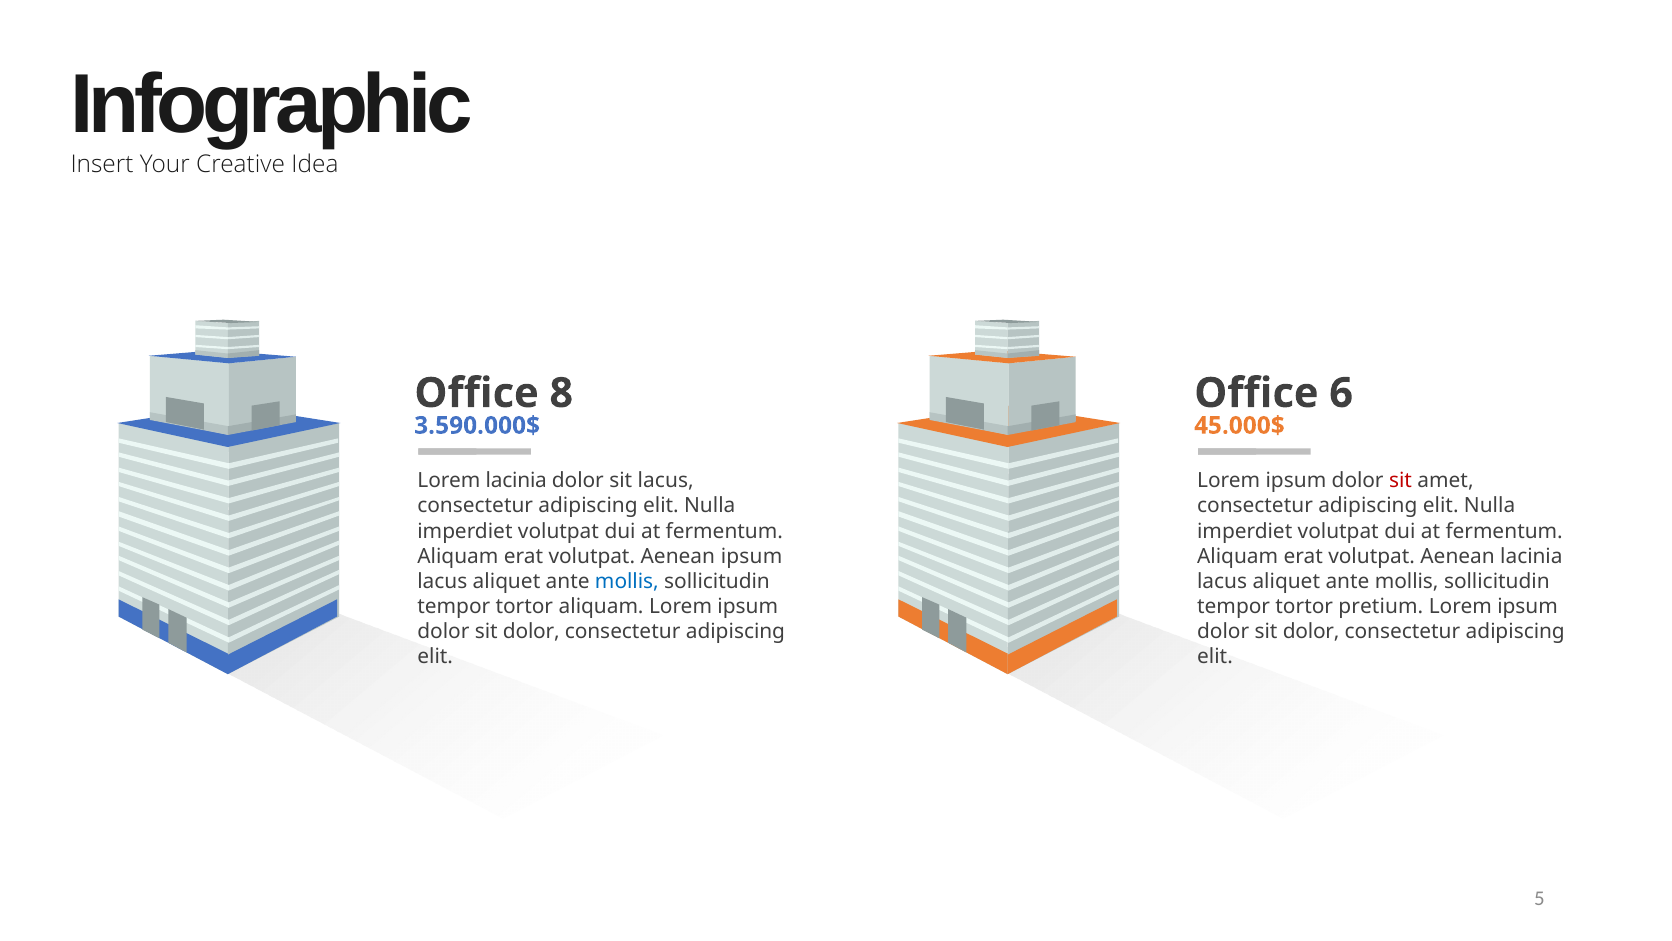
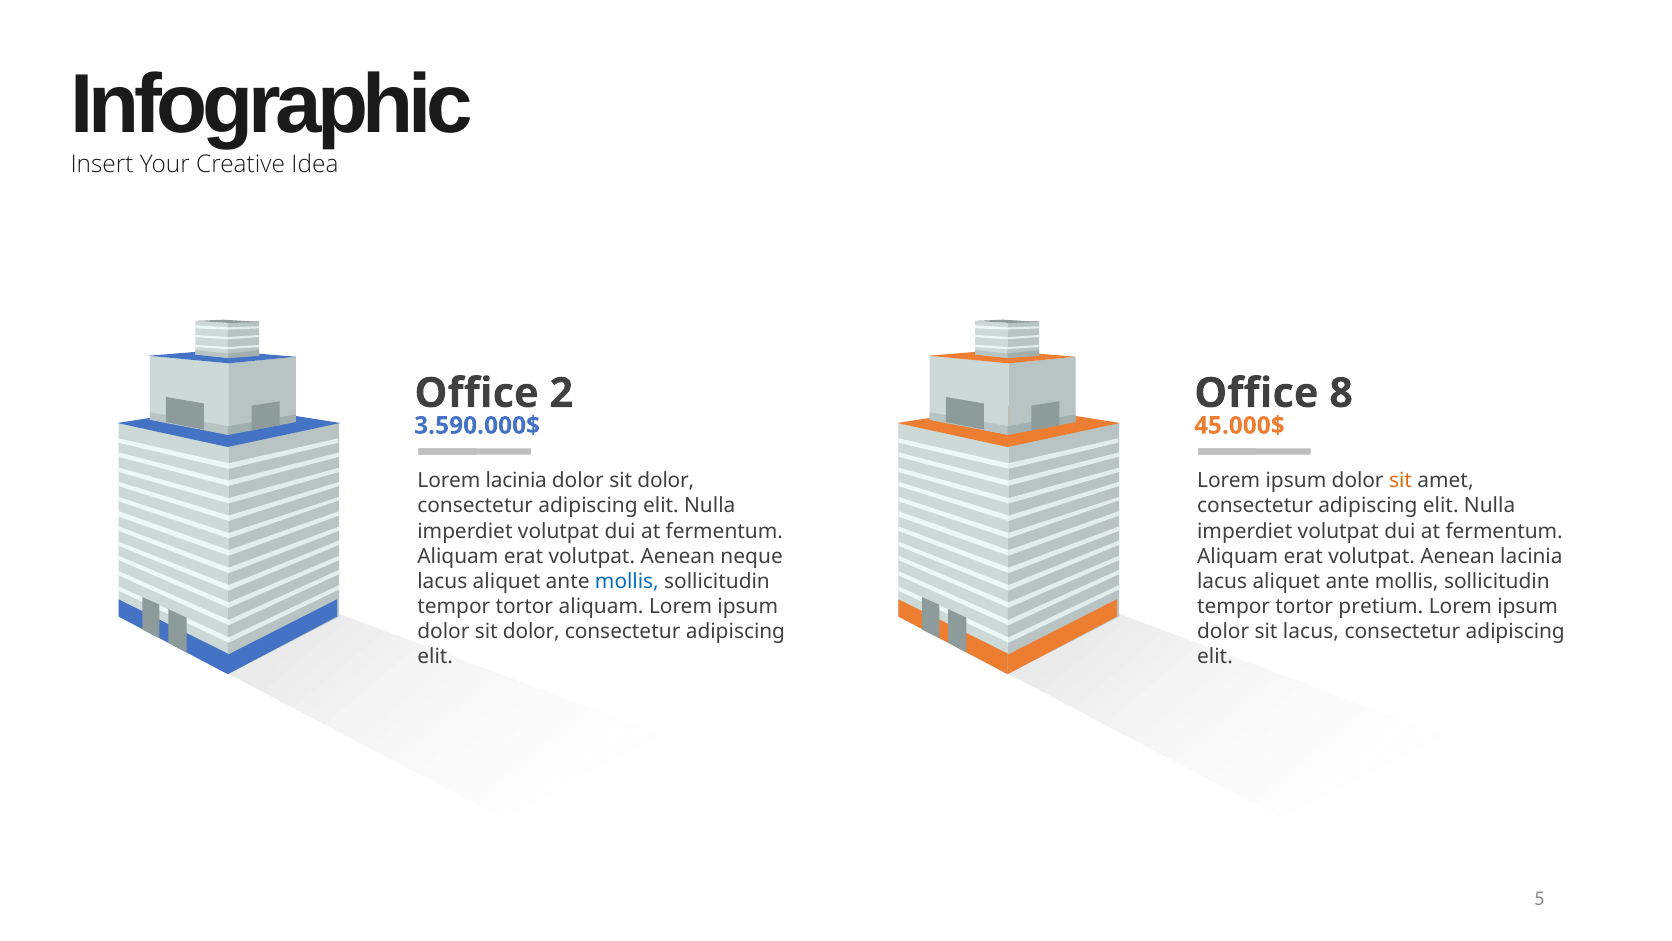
8: 8 -> 2
6: 6 -> 8
lacus at (666, 481): lacus -> dolor
sit at (1401, 481) colour: red -> orange
Aenean ipsum: ipsum -> neque
dolor at (1311, 631): dolor -> lacus
